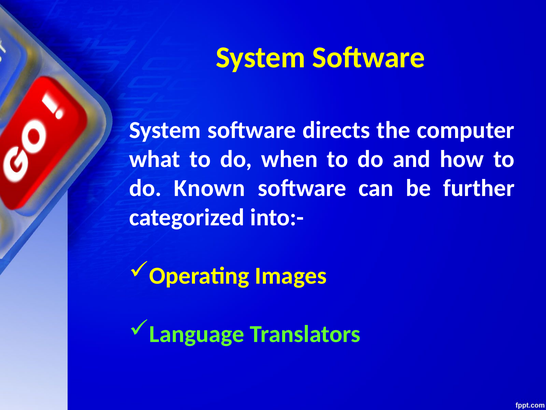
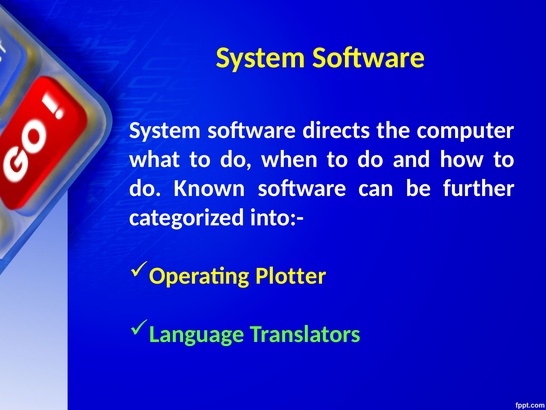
Images: Images -> Plotter
